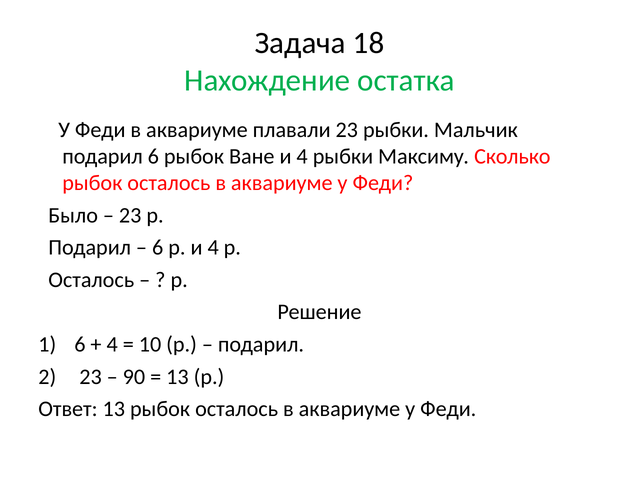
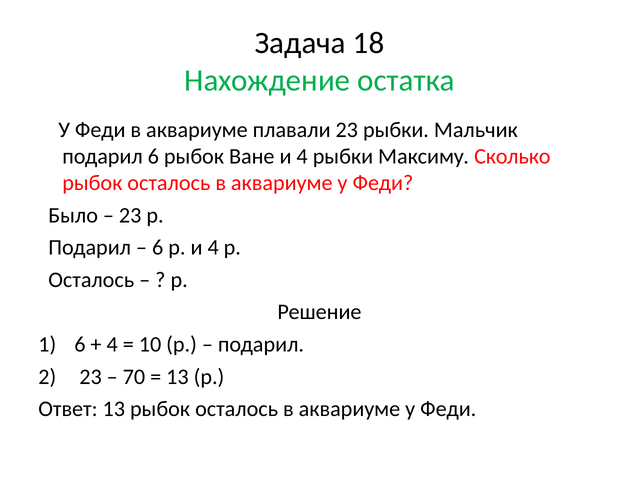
90: 90 -> 70
